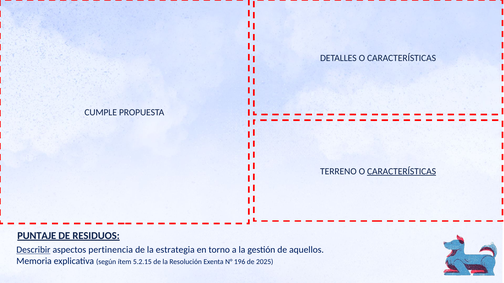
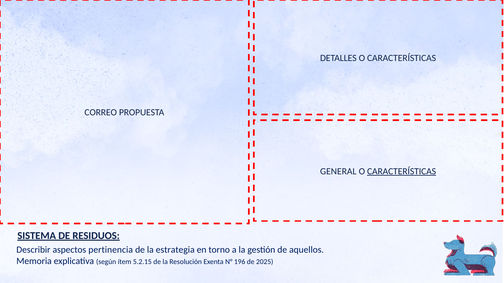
CUMPLE: CUMPLE -> CORREO
TERRENO: TERRENO -> GENERAL
PUNTAJE: PUNTAJE -> SISTEMA
Describir underline: present -> none
